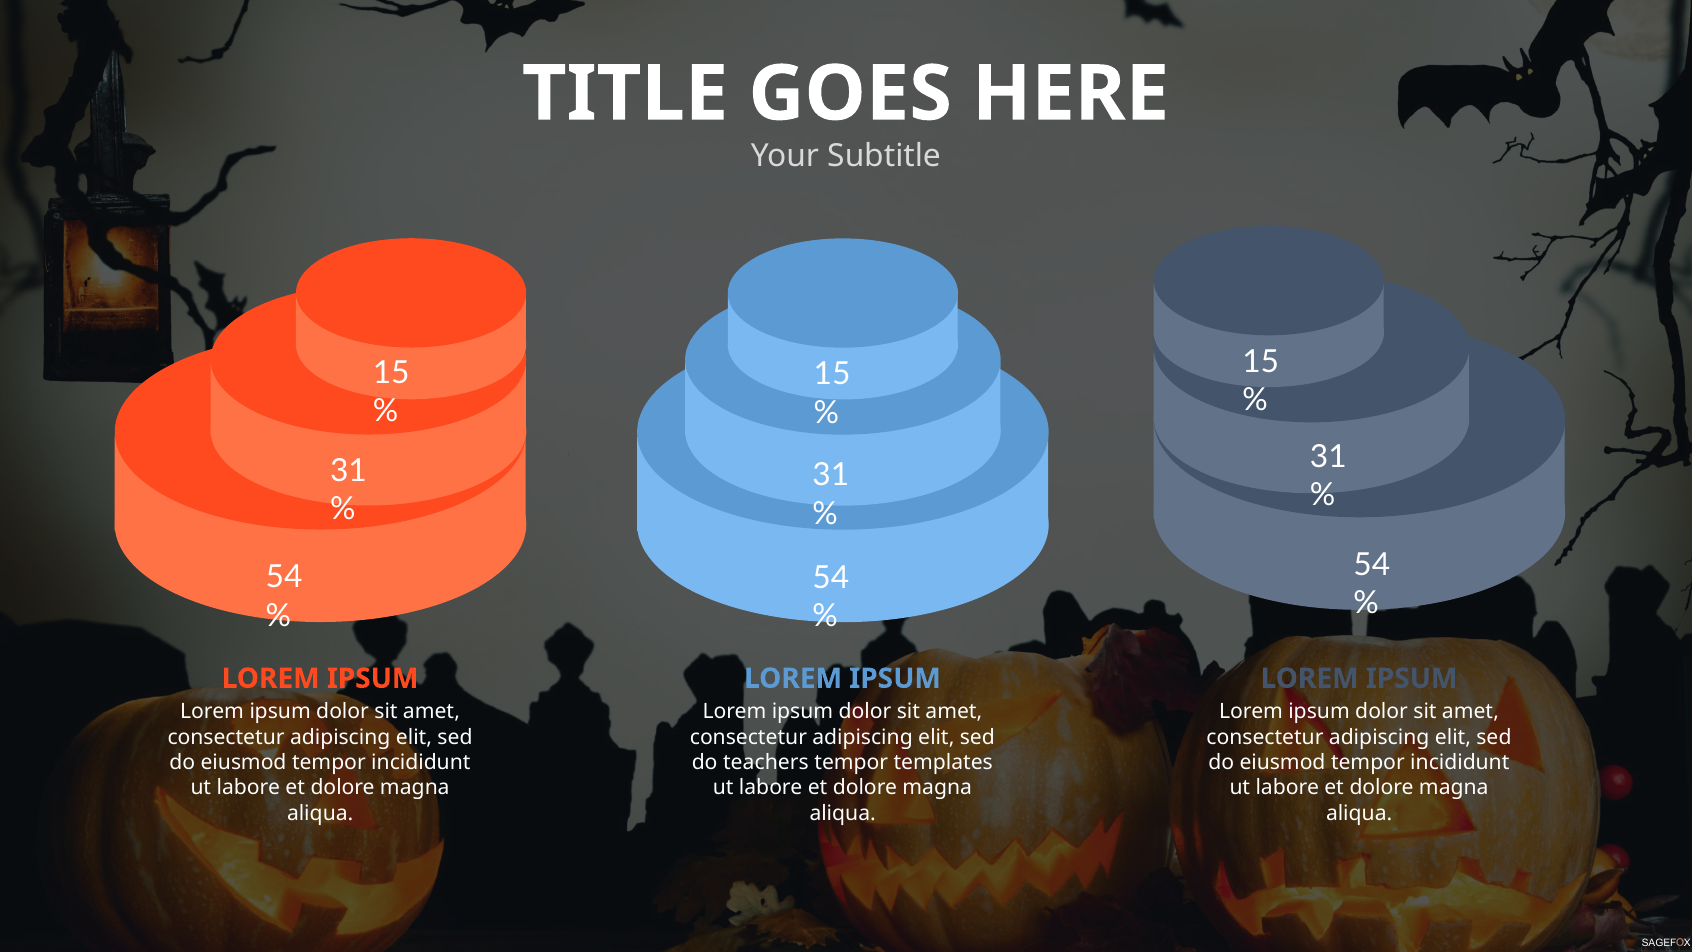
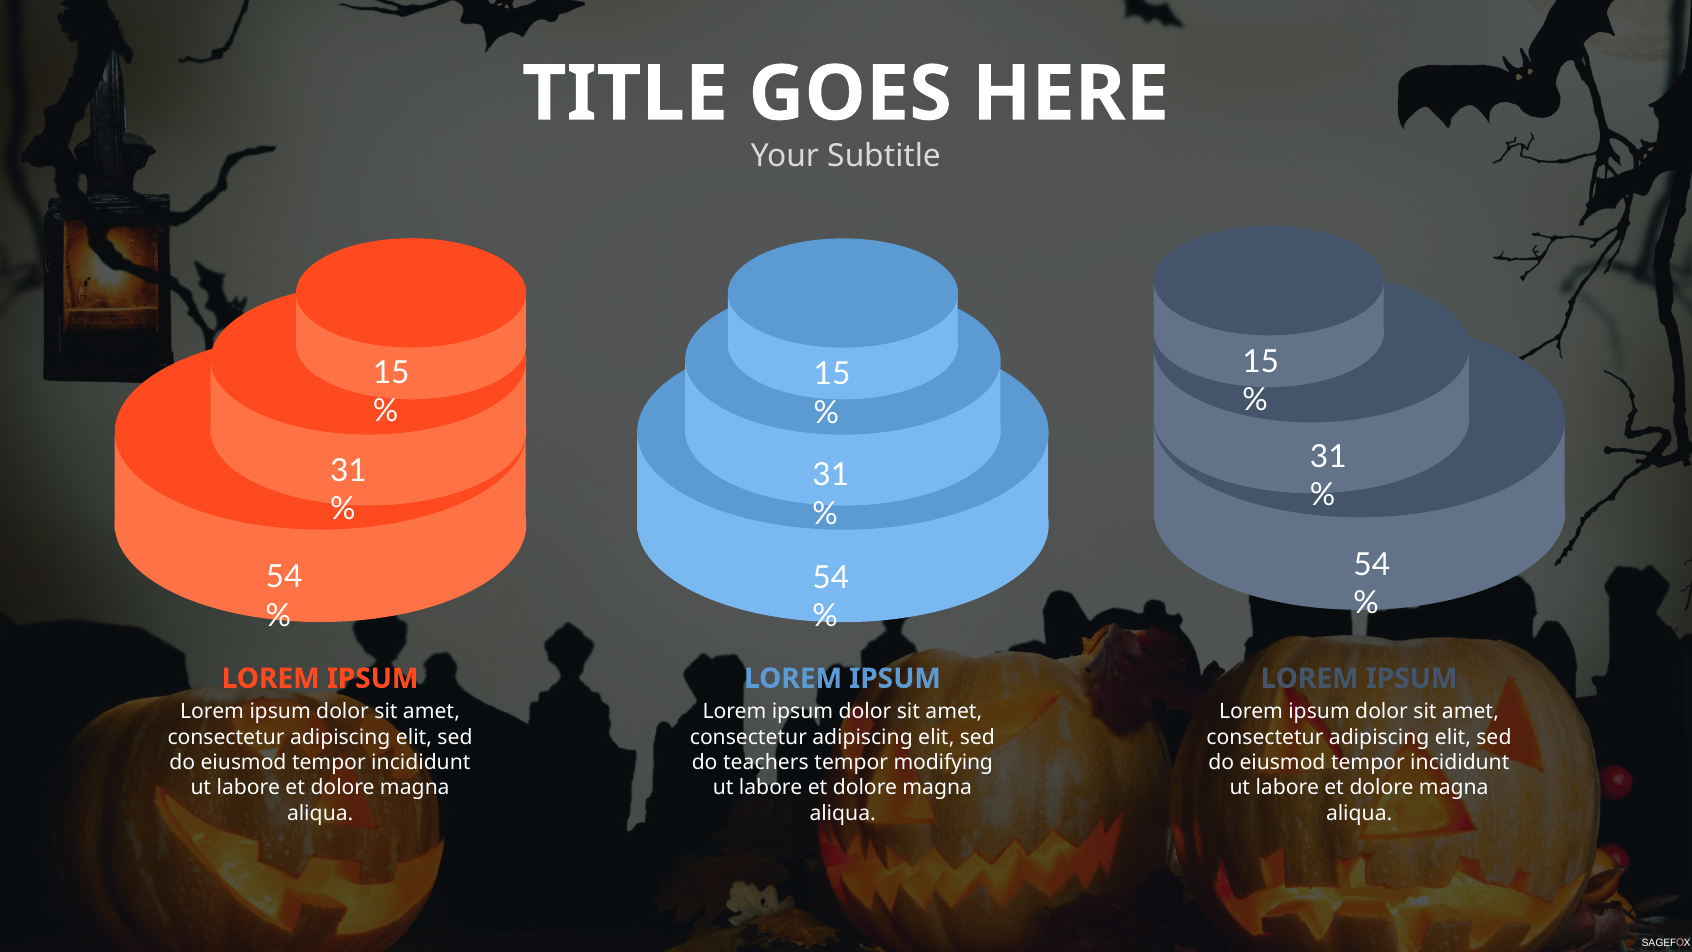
templates: templates -> modifying
